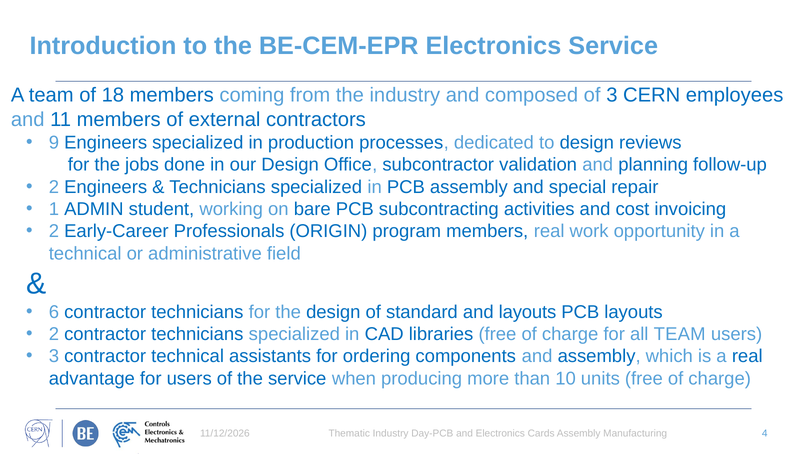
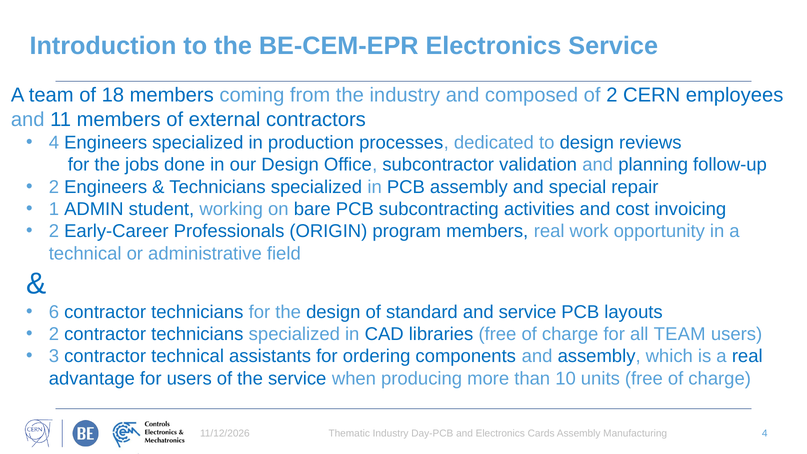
of 3: 3 -> 2
9 at (54, 143): 9 -> 4
and layouts: layouts -> service
